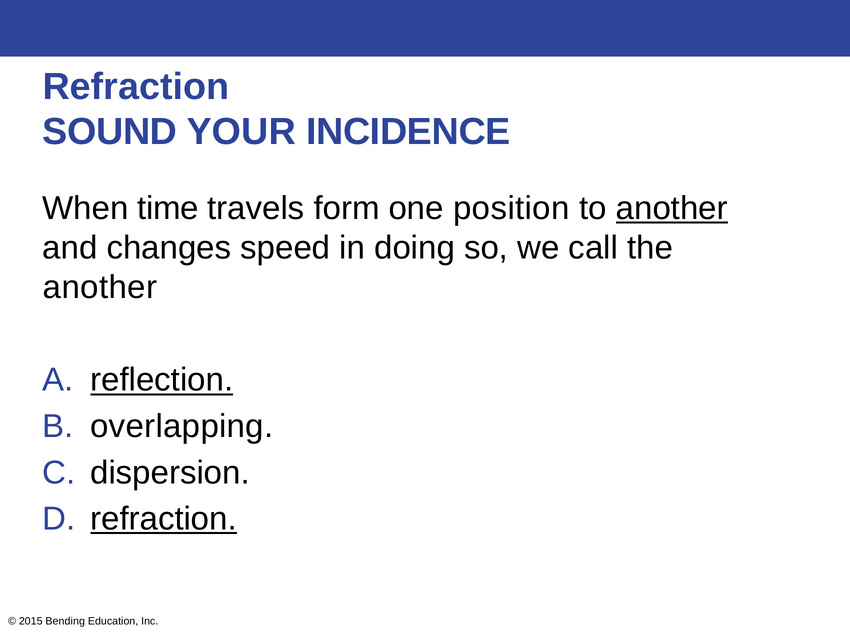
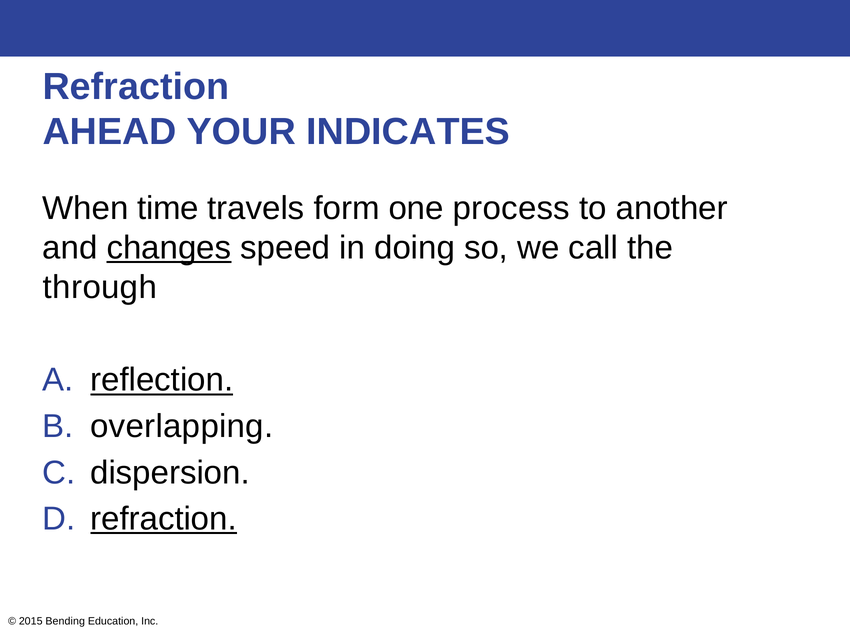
SOUND: SOUND -> AHEAD
INCIDENCE: INCIDENCE -> INDICATES
position: position -> process
another at (672, 208) underline: present -> none
changes underline: none -> present
another at (100, 288): another -> through
